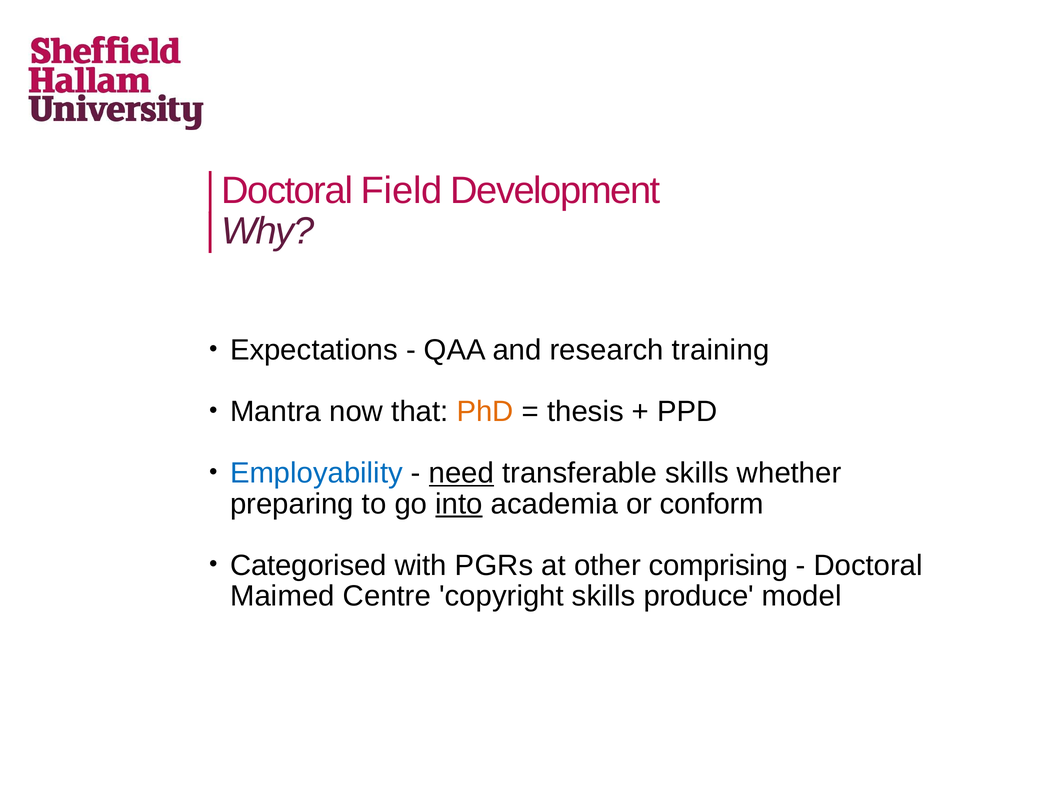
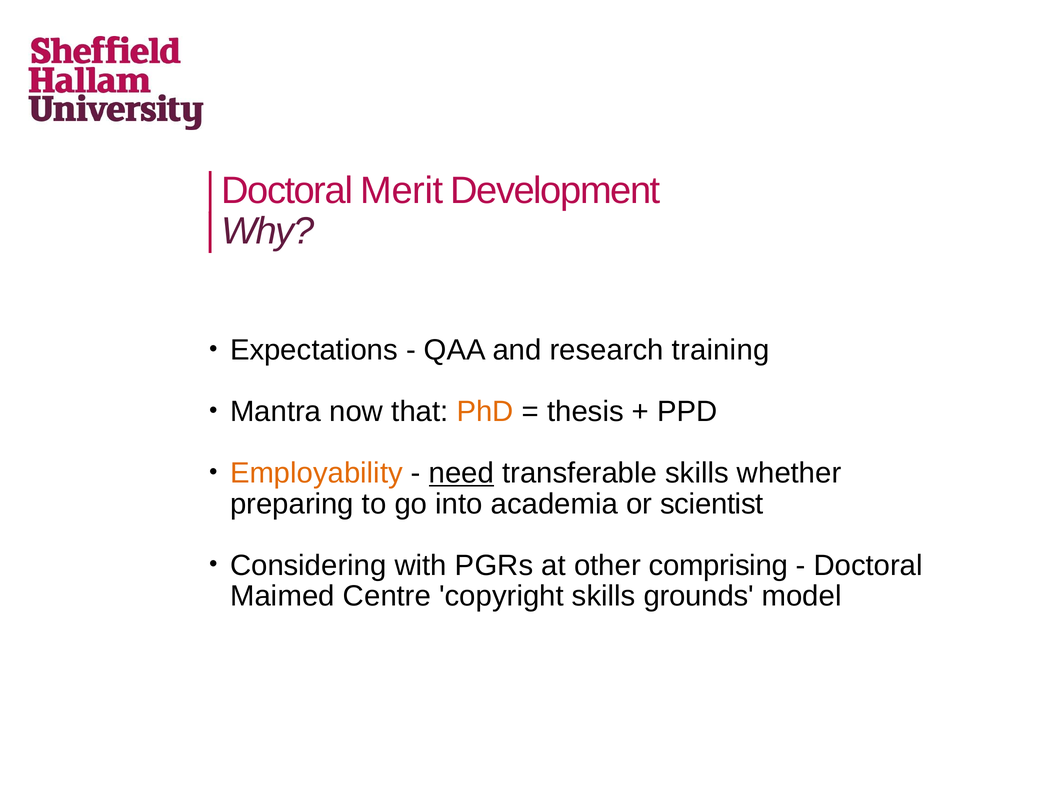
Field: Field -> Merit
Employability colour: blue -> orange
into underline: present -> none
conform: conform -> scientist
Categorised: Categorised -> Considering
produce: produce -> grounds
